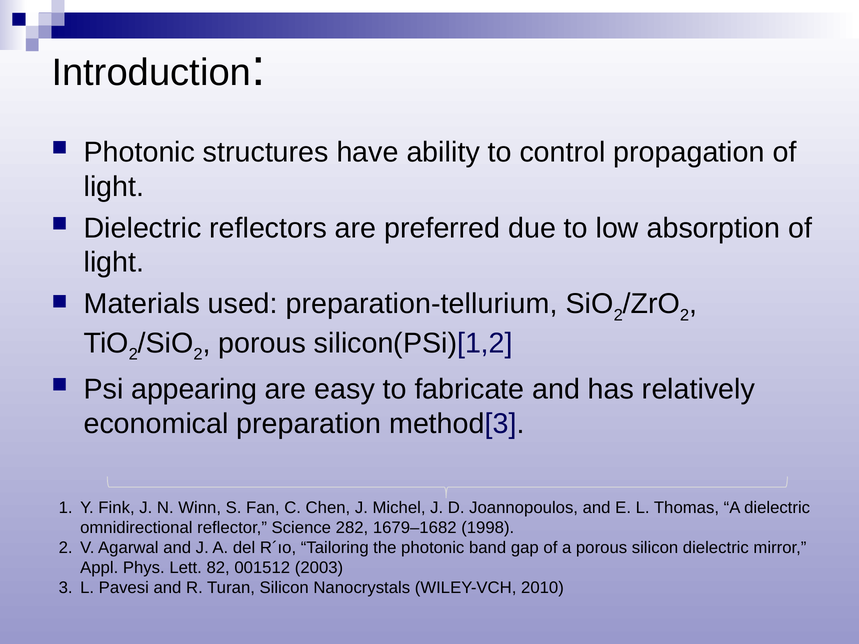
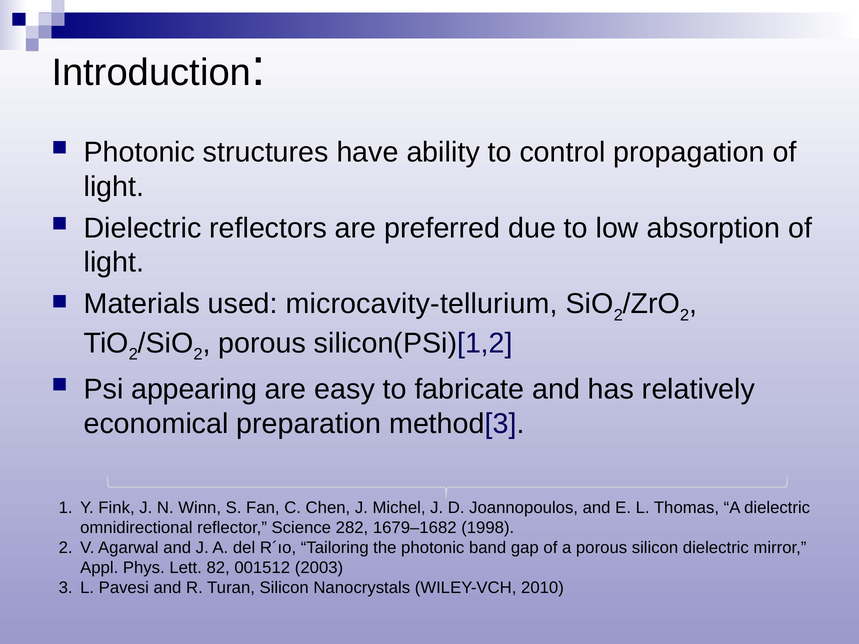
preparation-tellurium: preparation-tellurium -> microcavity-tellurium
